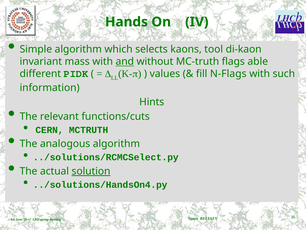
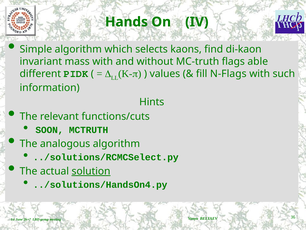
tool: tool -> find
and underline: present -> none
CERN: CERN -> SOON
